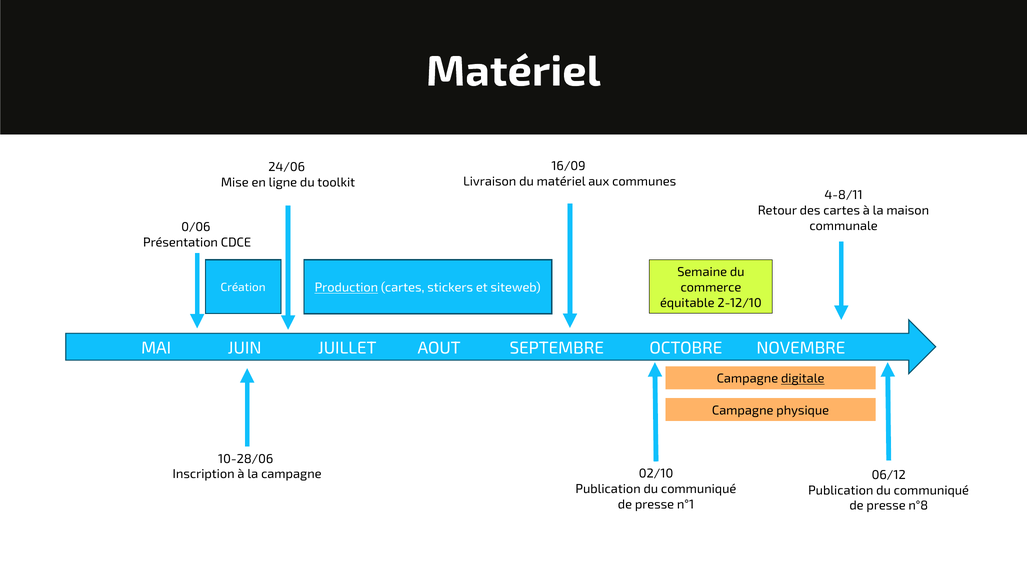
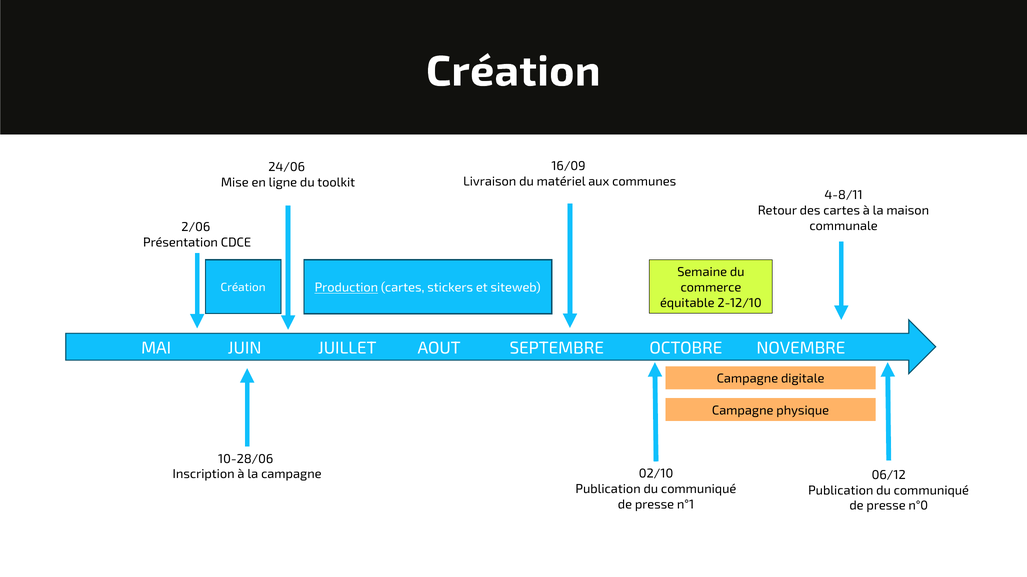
Matériel at (513, 72): Matériel -> Création
0/06: 0/06 -> 2/06
digitale underline: present -> none
n°8: n°8 -> n°0
